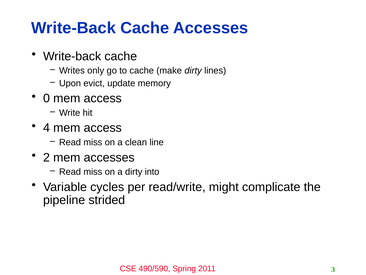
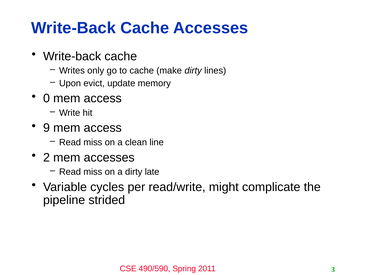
4: 4 -> 9
into: into -> late
